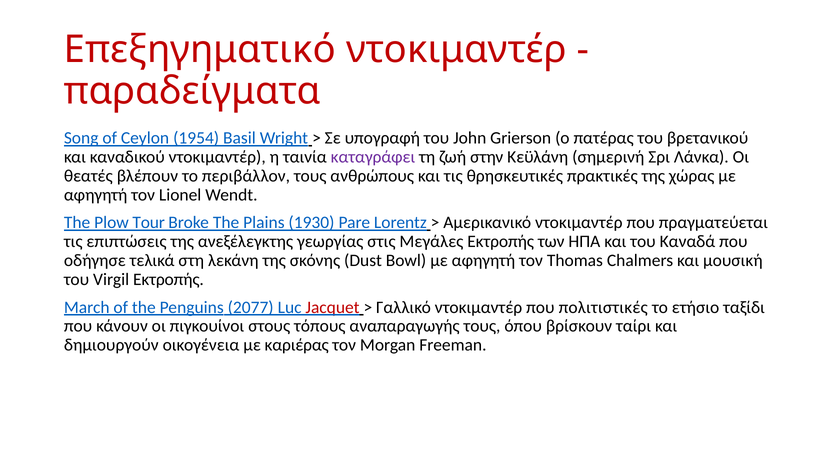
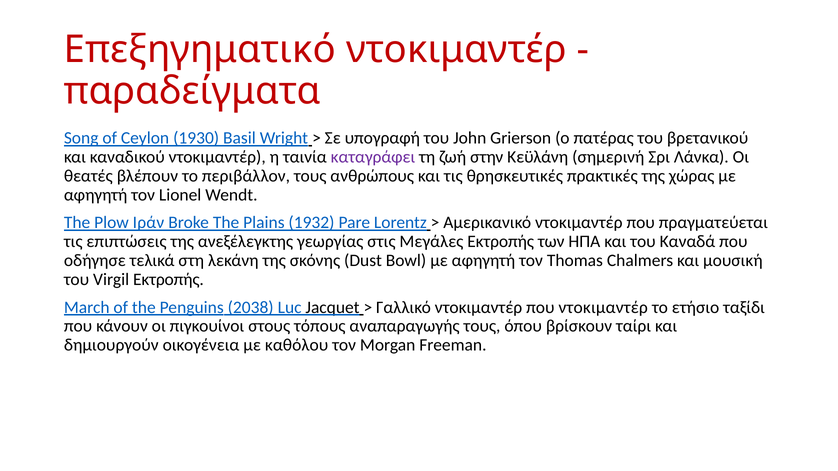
1954: 1954 -> 1930
Tour: Tour -> Ιράν
1930: 1930 -> 1932
2077: 2077 -> 2038
Jacquet colour: red -> black
που πολιτιστικές: πολιτιστικές -> ντοκιμαντέρ
καριέρας: καριέρας -> καθόλου
